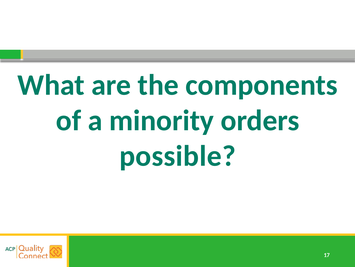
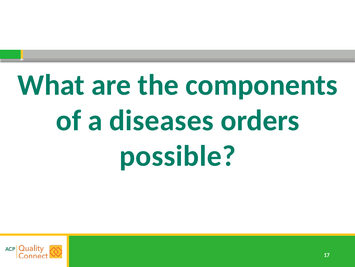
minority: minority -> diseases
